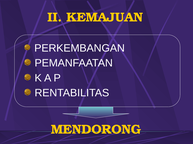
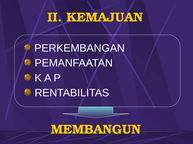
MENDORONG: MENDORONG -> MEMBANGUN
